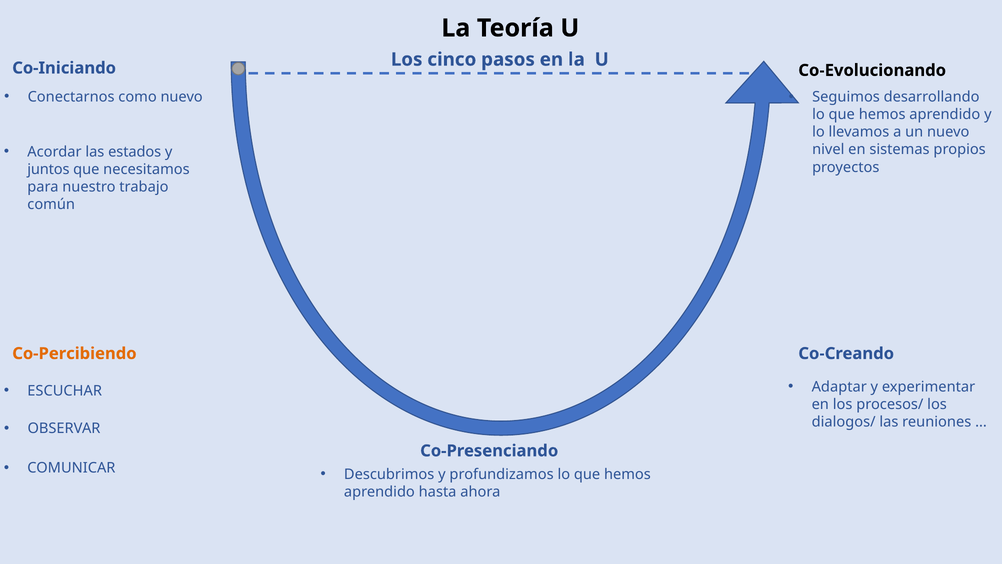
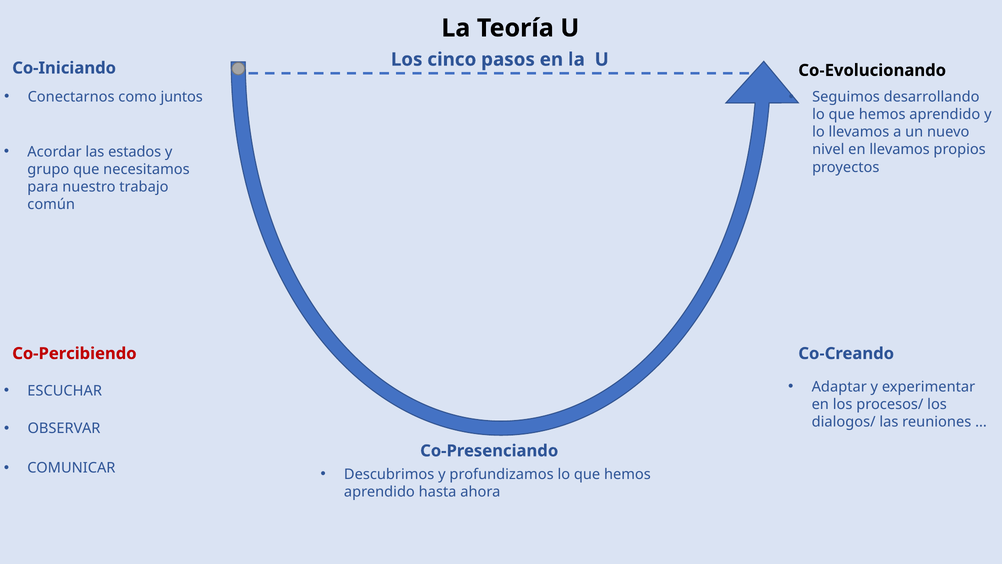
como nuevo: nuevo -> juntos
en sistemas: sistemas -> llevamos
juntos: juntos -> grupo
Co-Percibiendo colour: orange -> red
